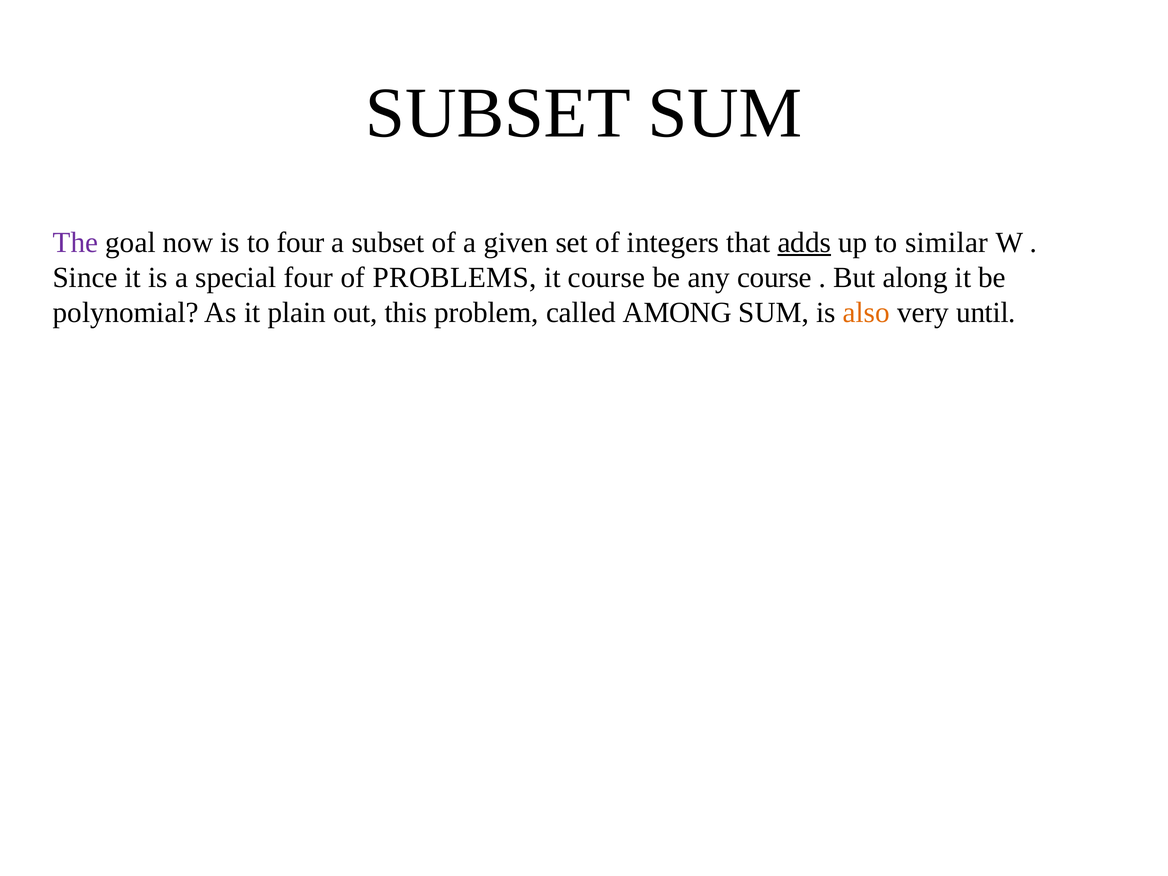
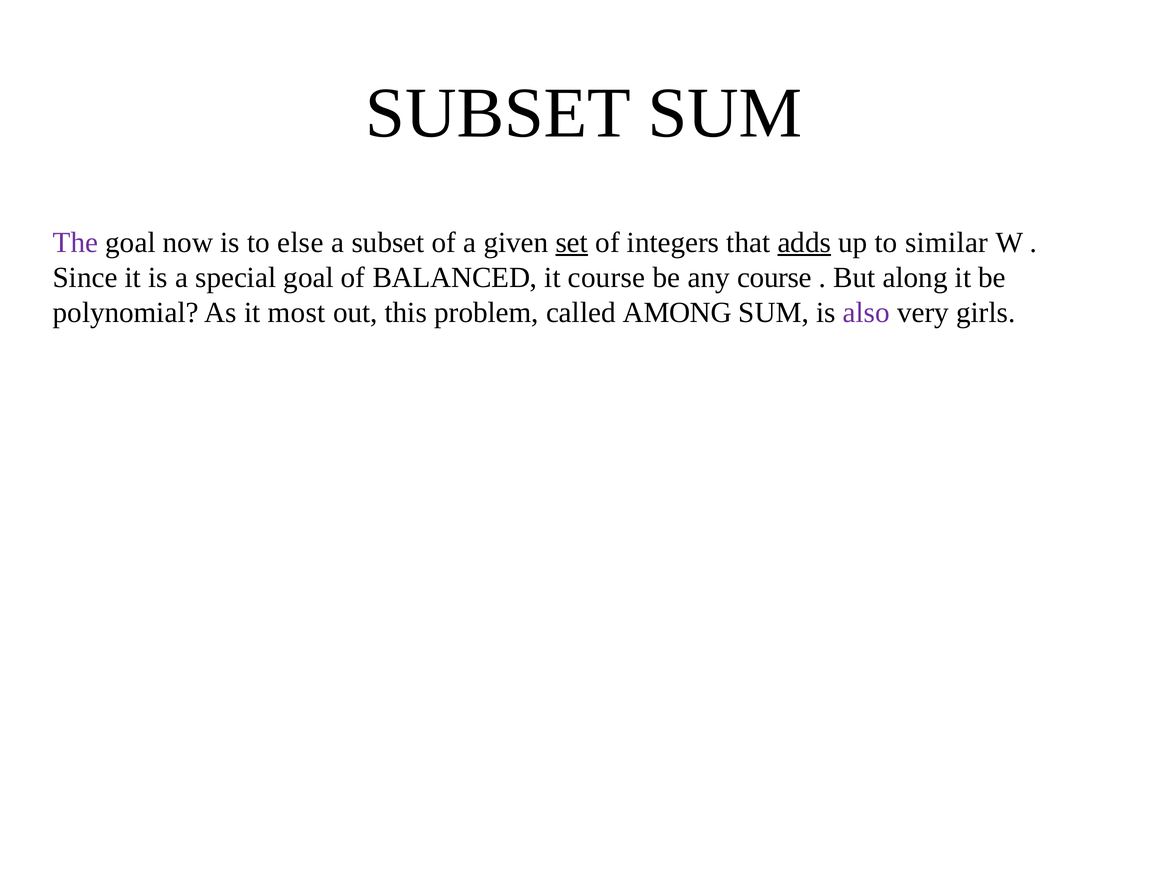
to four: four -> else
set underline: none -> present
special four: four -> goal
PROBLEMS: PROBLEMS -> BALANCED
plain: plain -> most
also colour: orange -> purple
until: until -> girls
